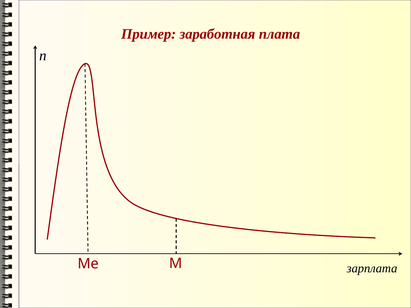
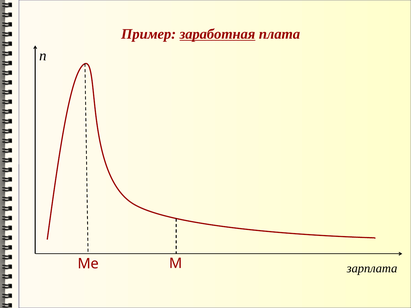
заработная underline: none -> present
